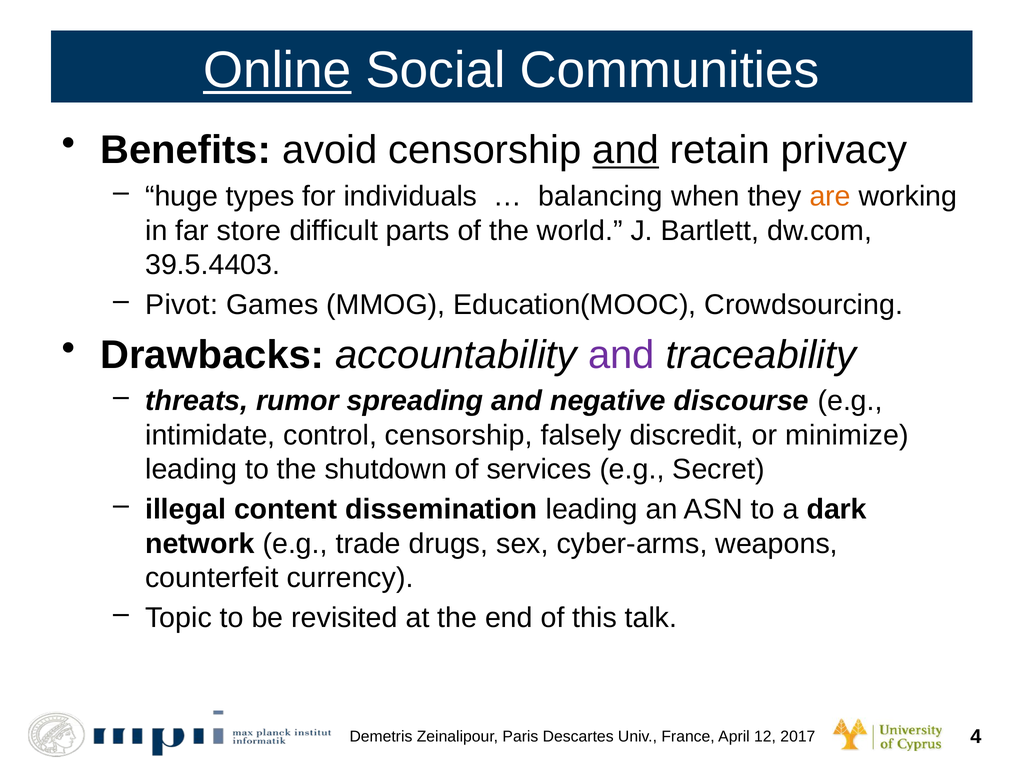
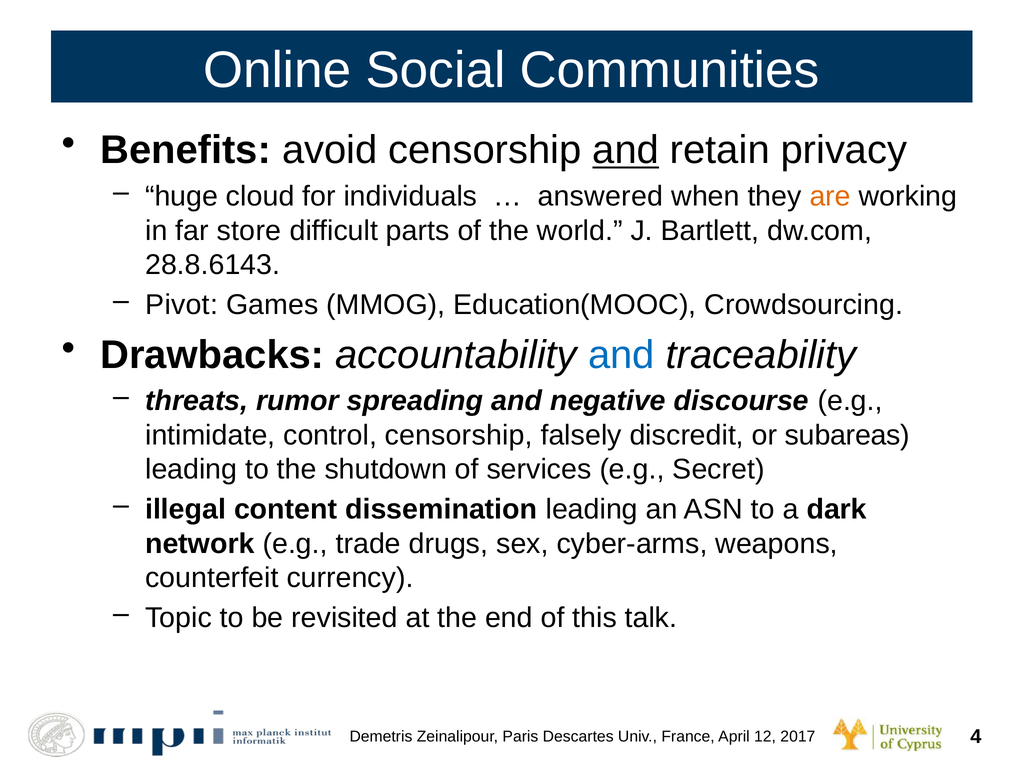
Online underline: present -> none
types: types -> cloud
balancing: balancing -> answered
39.5.4403: 39.5.4403 -> 28.8.6143
and at (621, 355) colour: purple -> blue
minimize: minimize -> subareas
